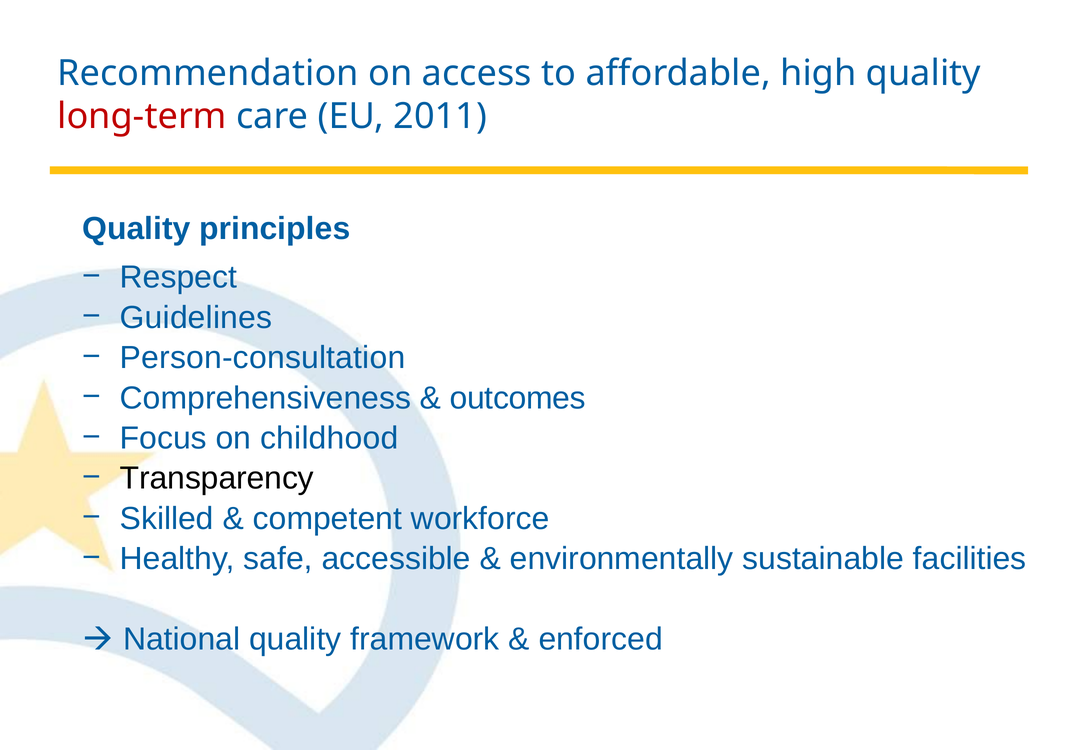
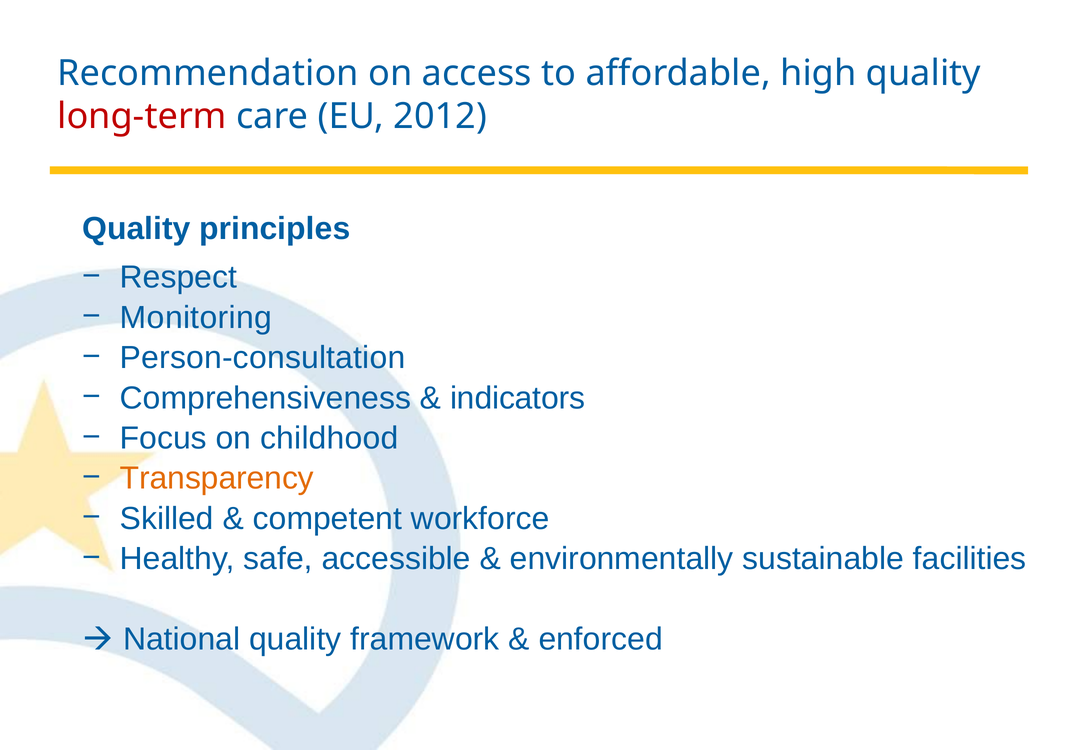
2011: 2011 -> 2012
Guidelines: Guidelines -> Monitoring
outcomes: outcomes -> indicators
Transparency colour: black -> orange
